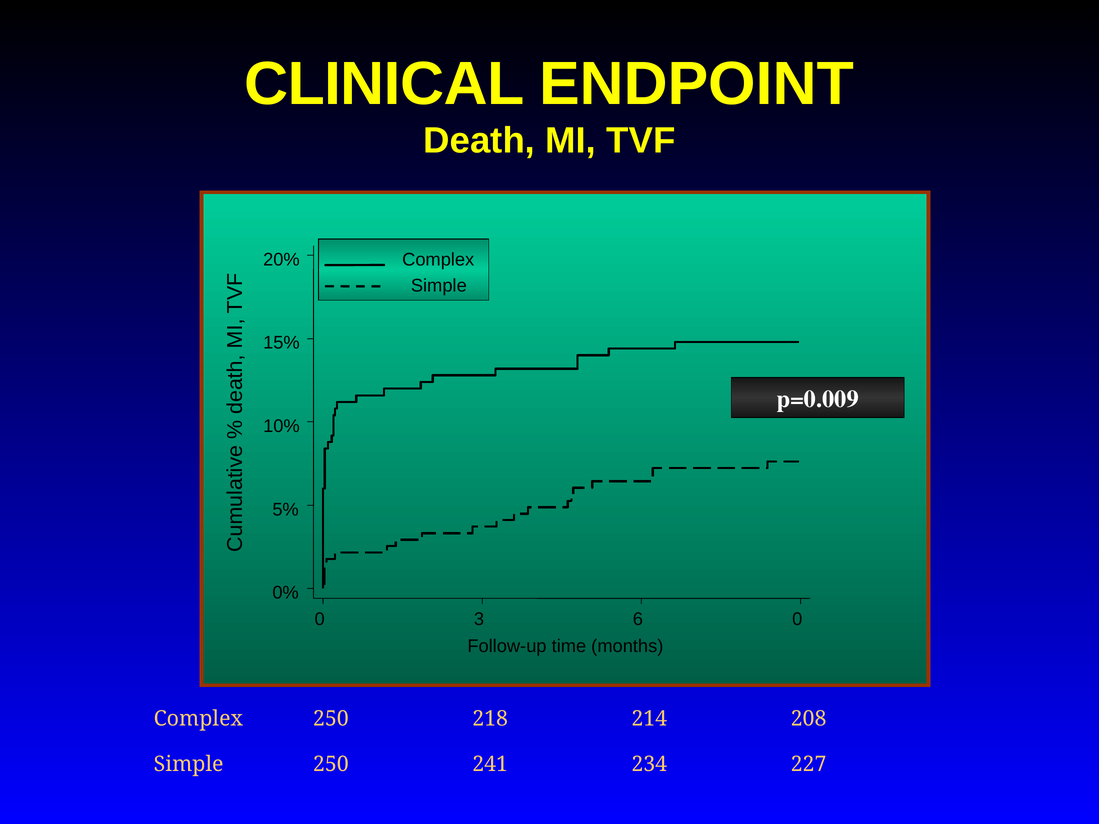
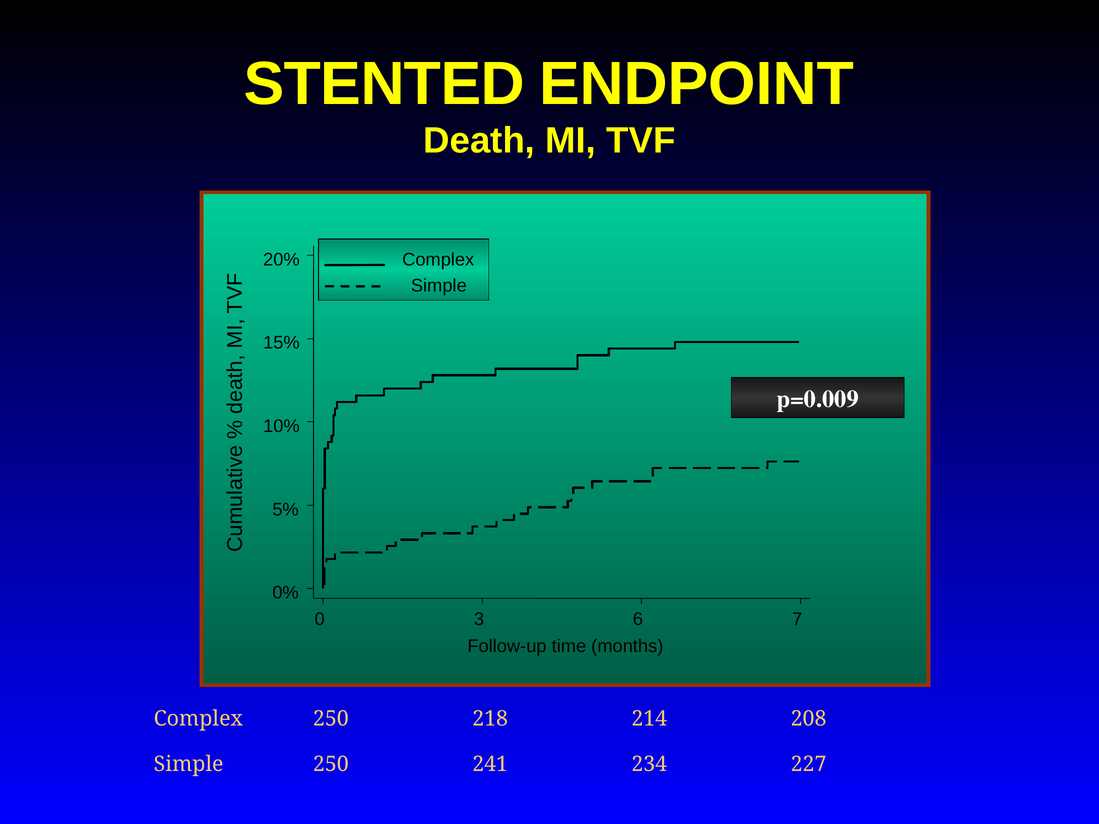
CLINICAL: CLINICAL -> STENTED
6 0: 0 -> 7
